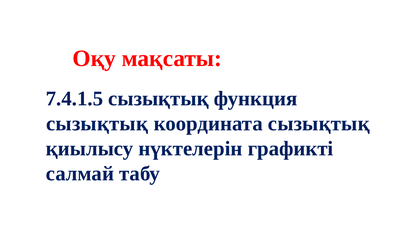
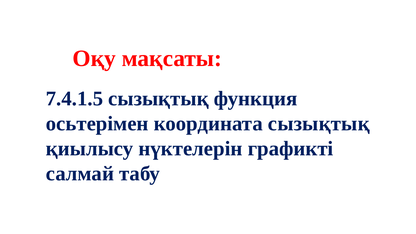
сызықтық at (97, 124): сызықтық -> осьтерімен
